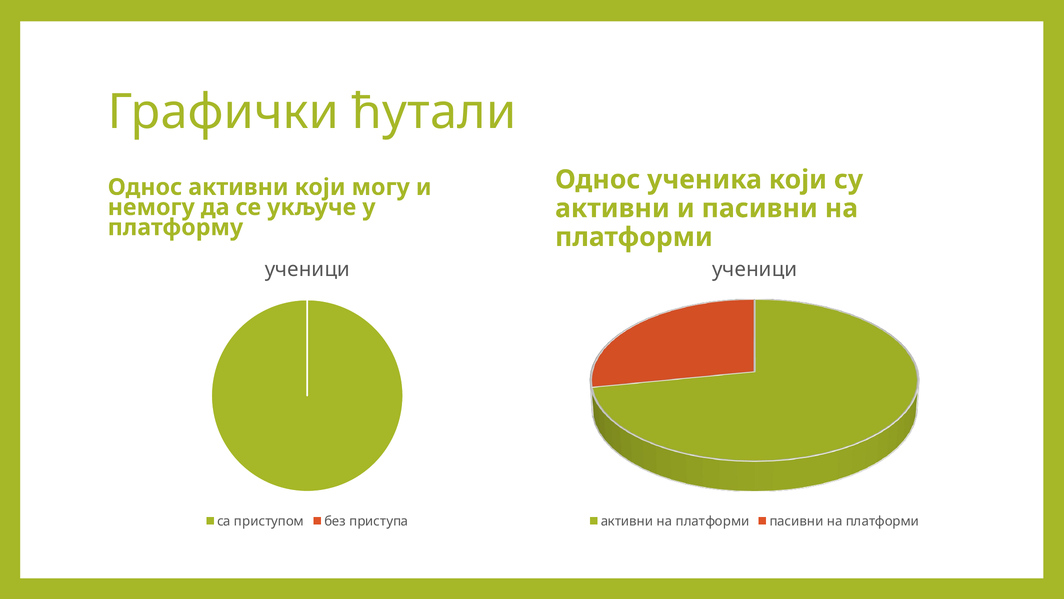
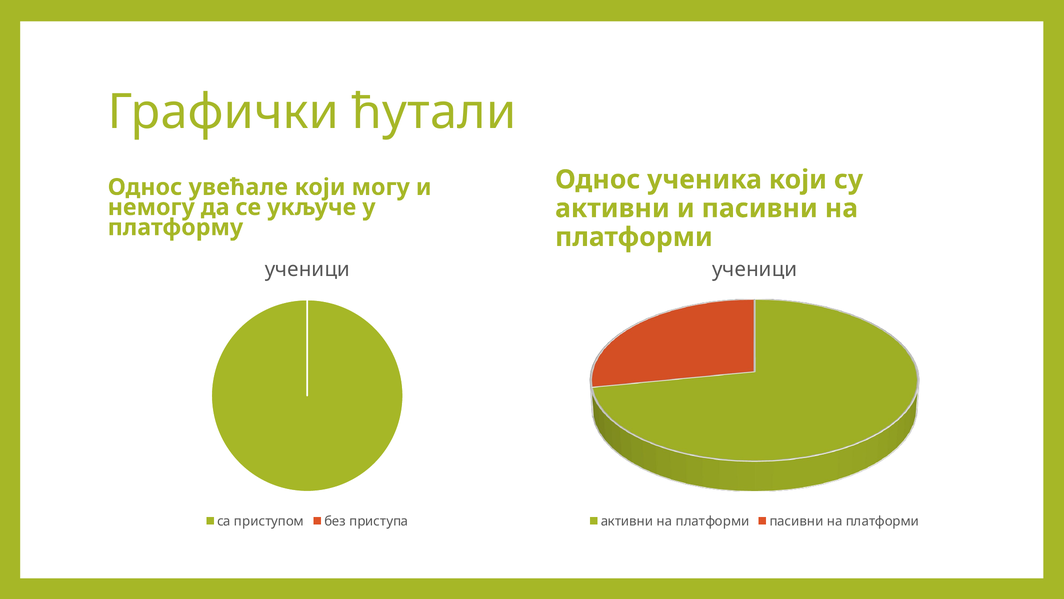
Однос активни: активни -> увећале
